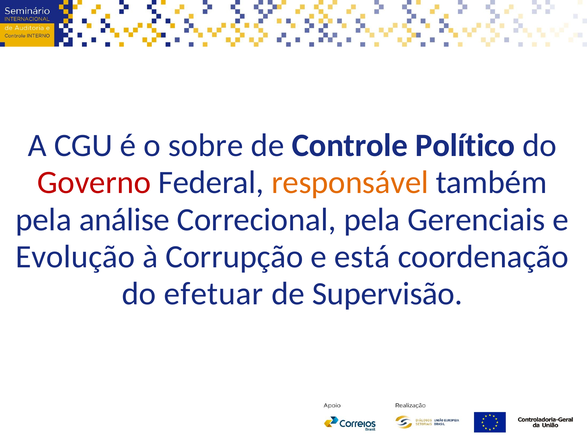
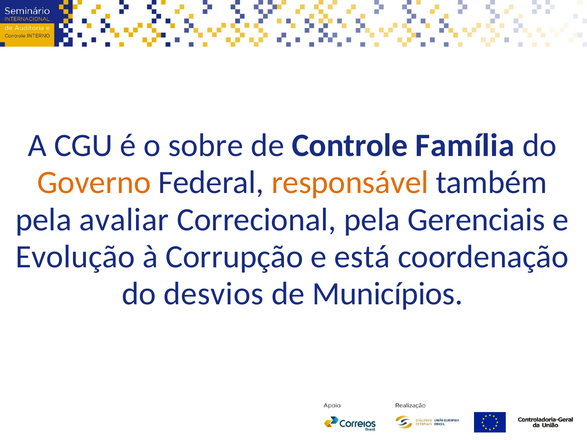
Político: Político -> Família
Governo colour: red -> orange
análise: análise -> avaliar
efetuar: efetuar -> desvios
Supervisão: Supervisão -> Municípios
